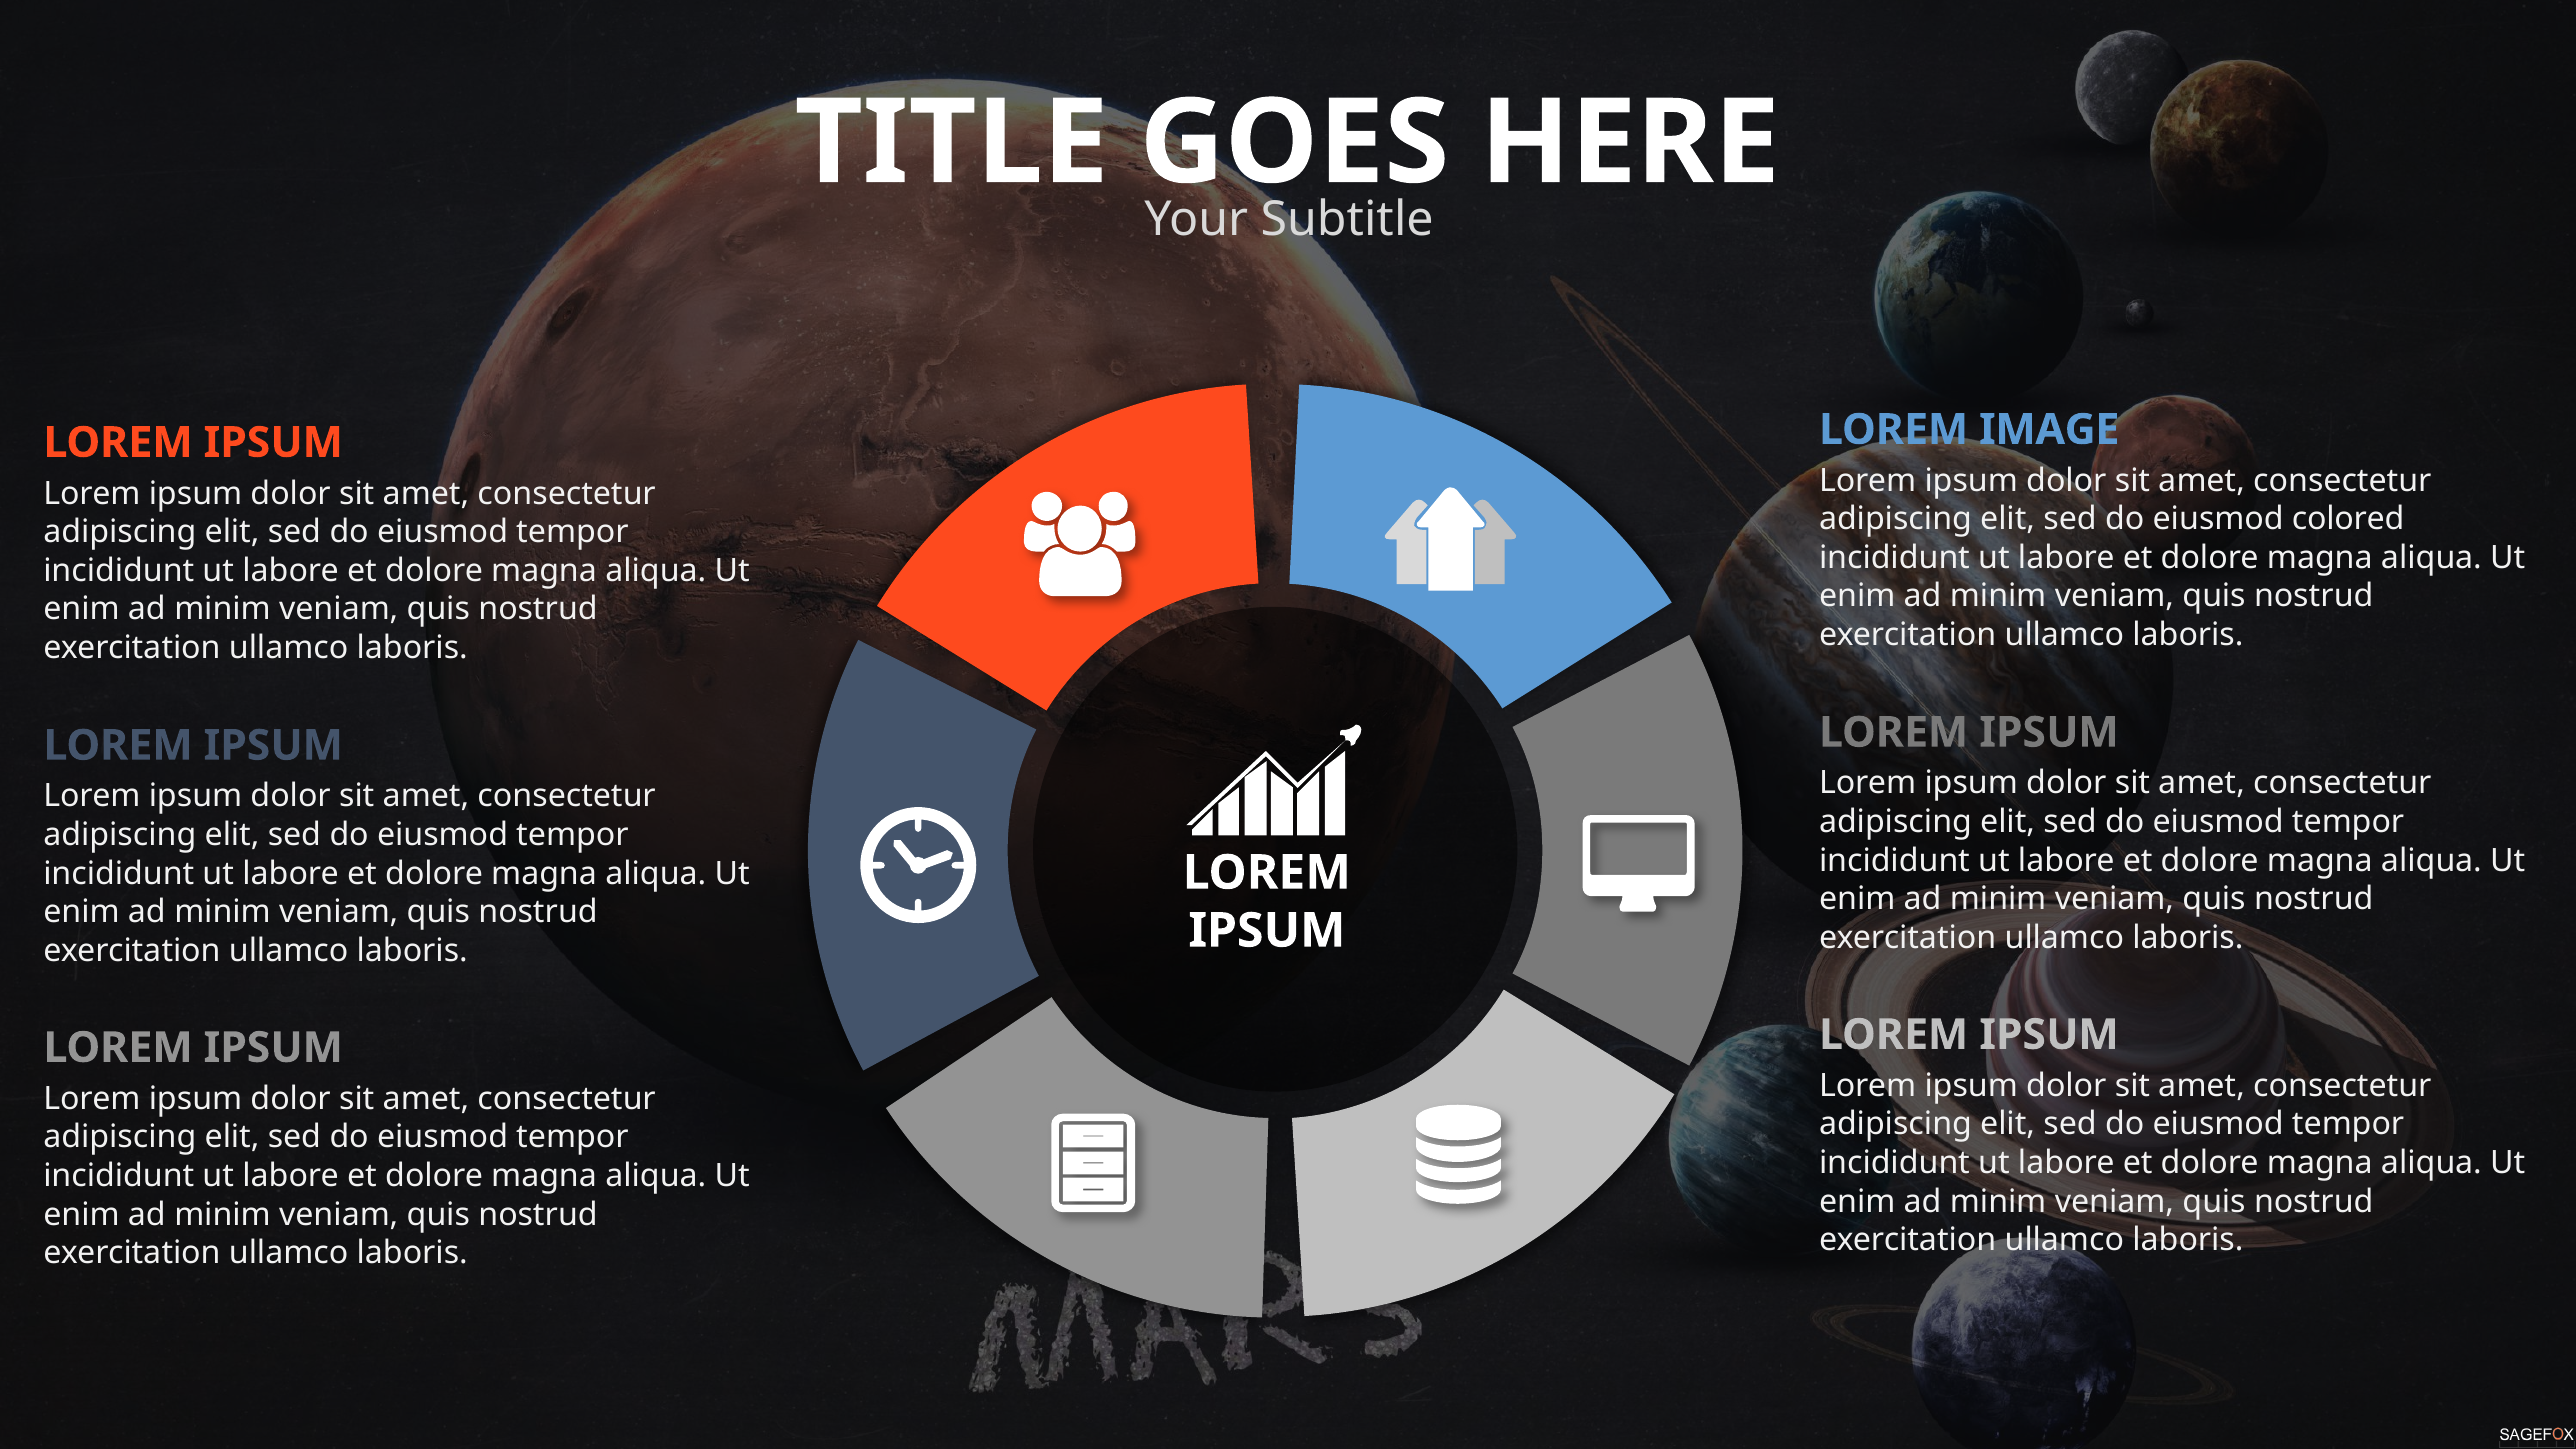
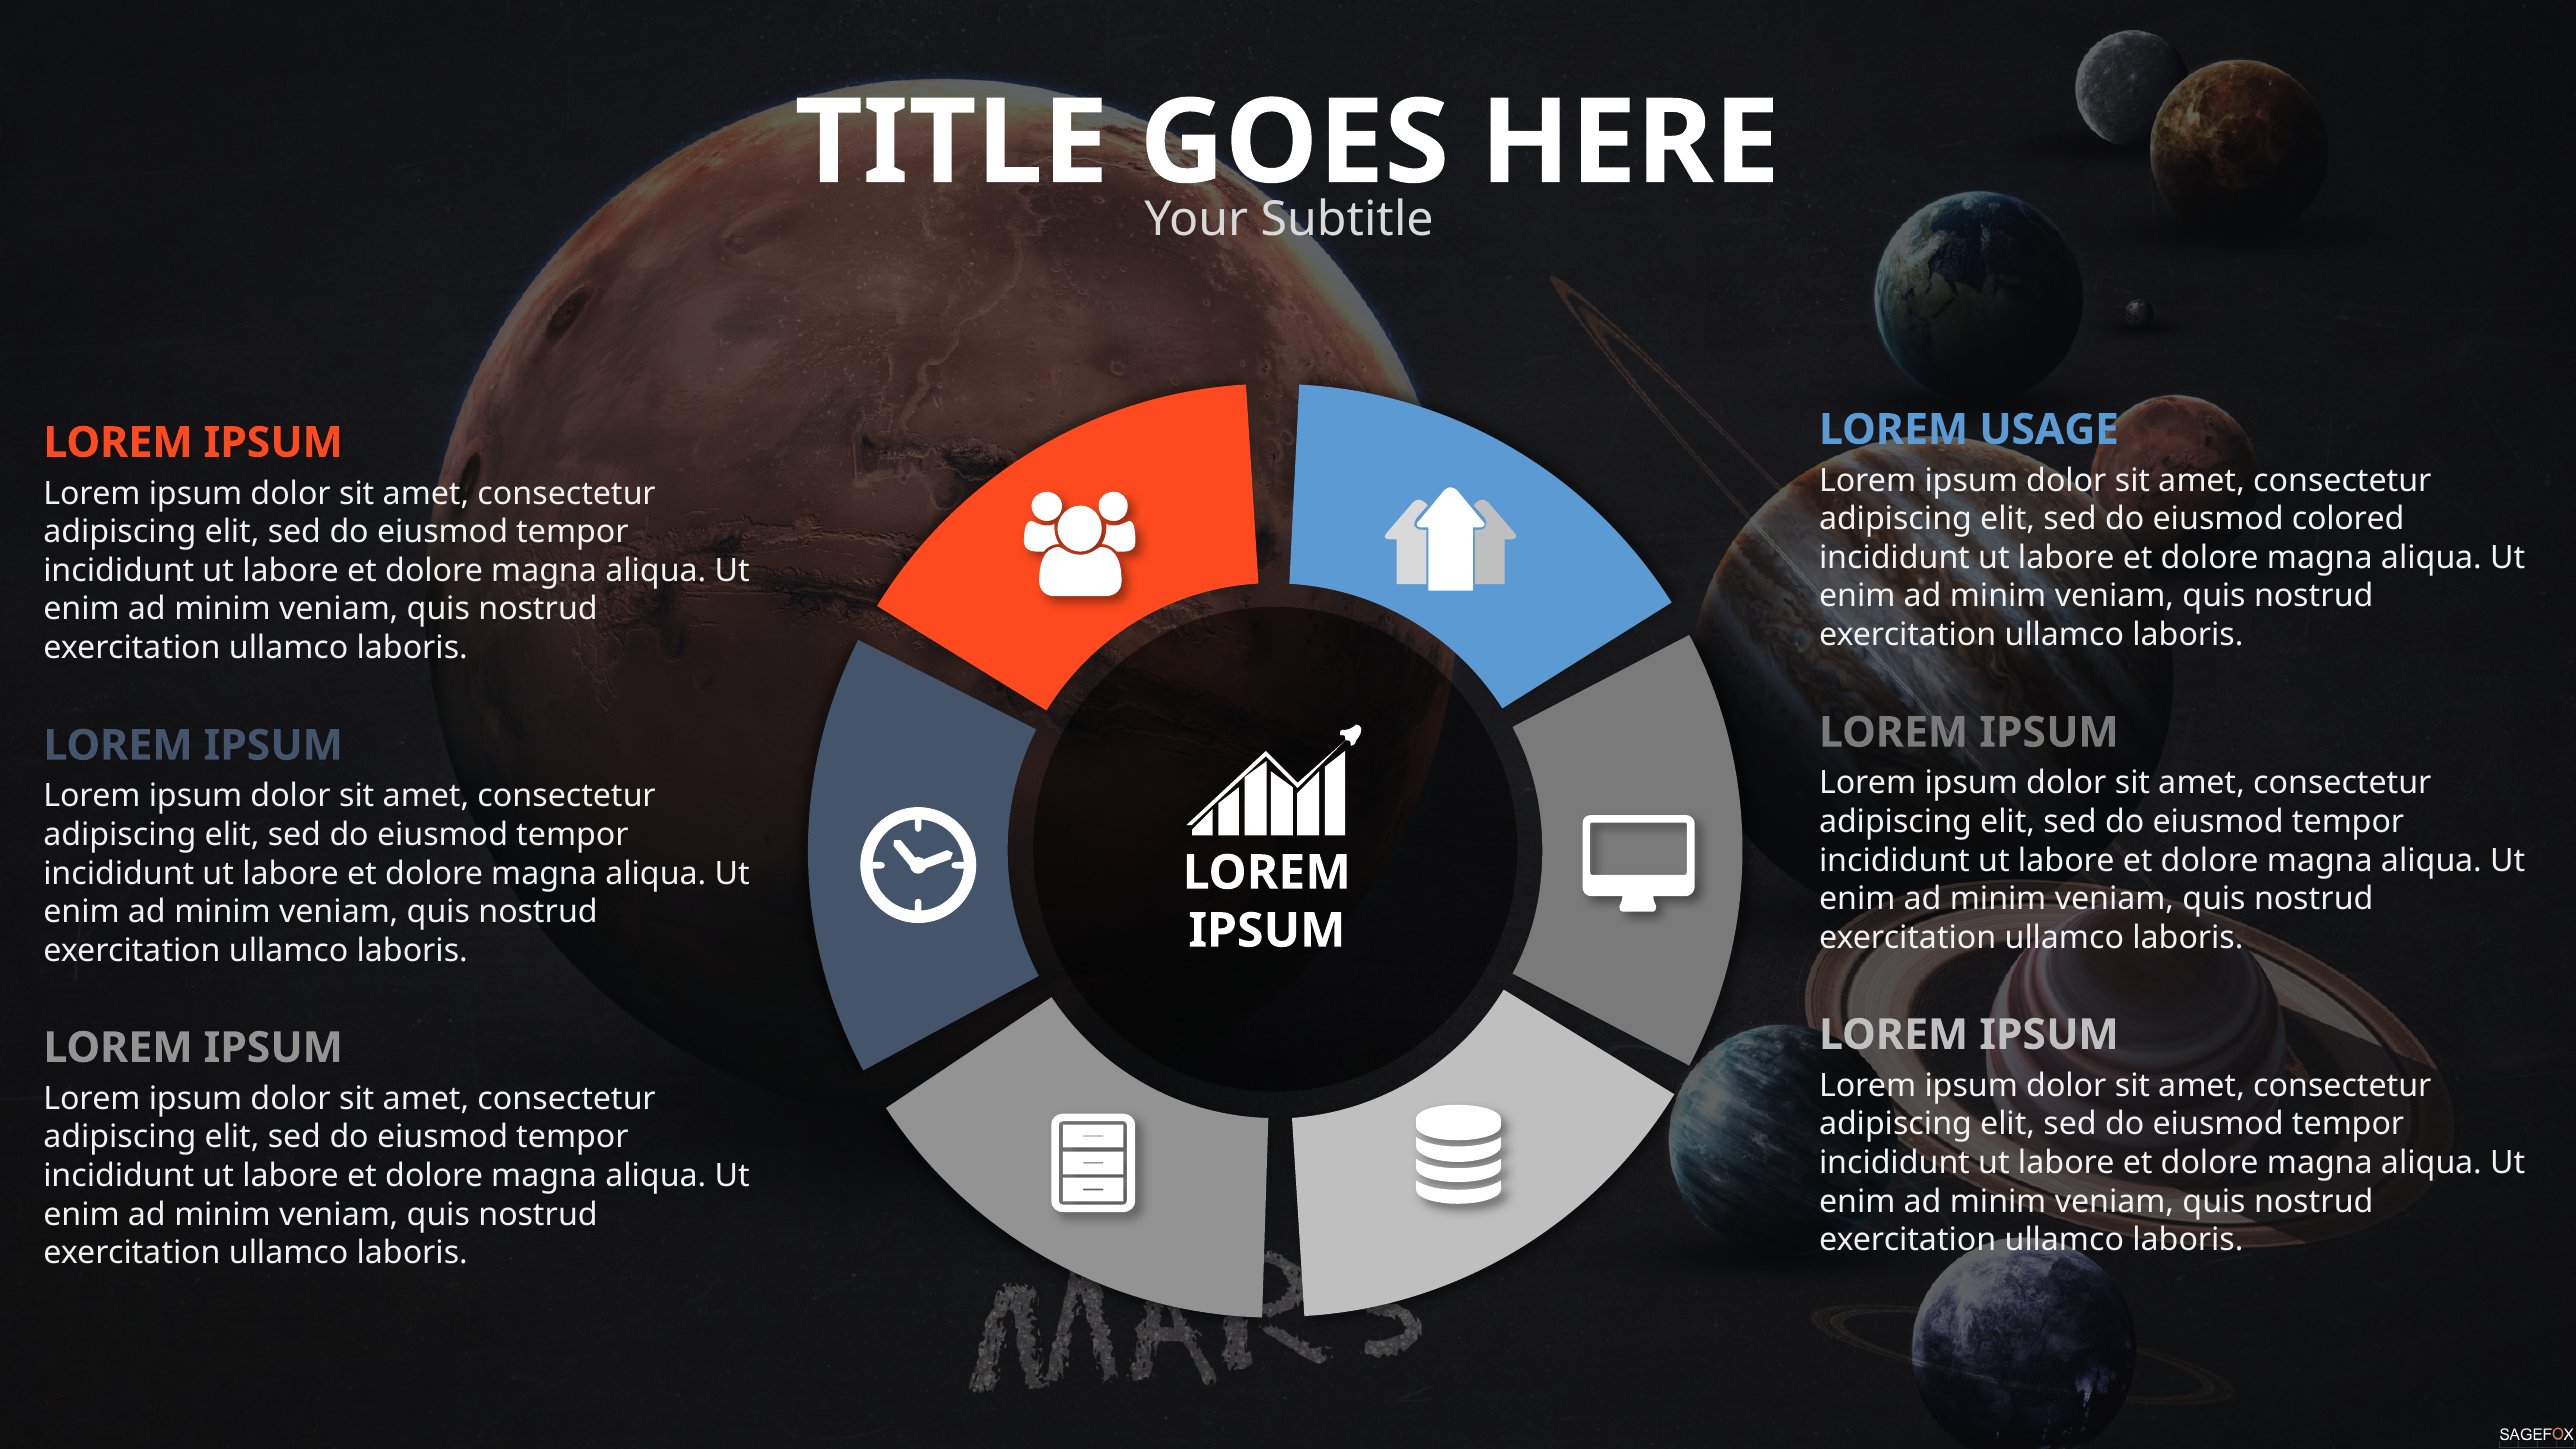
IMAGE: IMAGE -> USAGE
